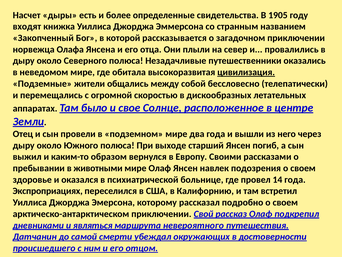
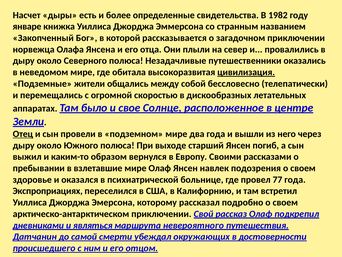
1905: 1905 -> 1982
входят: входят -> январе
Отец underline: none -> present
животными: животными -> взлетавшие
14: 14 -> 77
